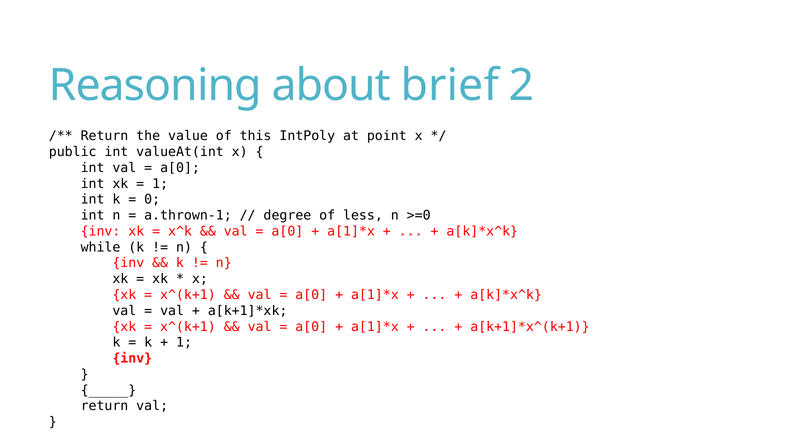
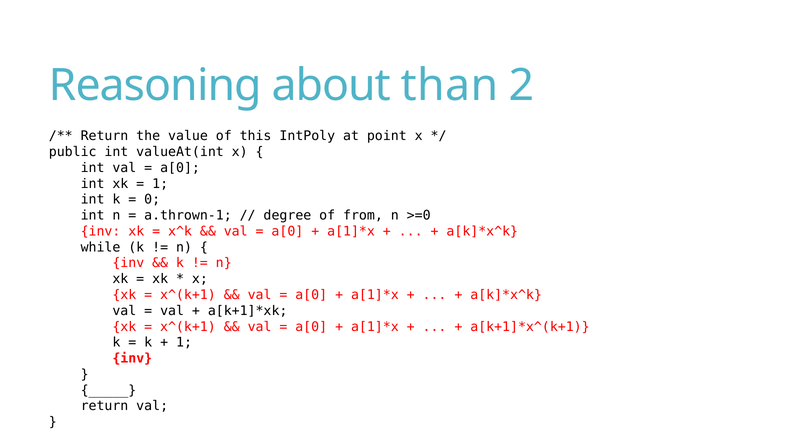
brief: brief -> than
less: less -> from
